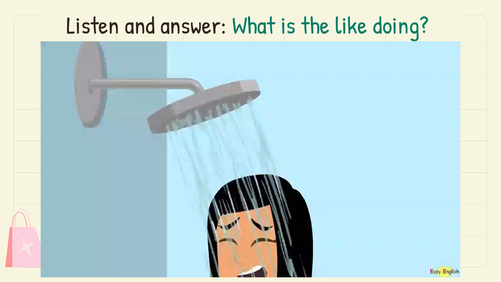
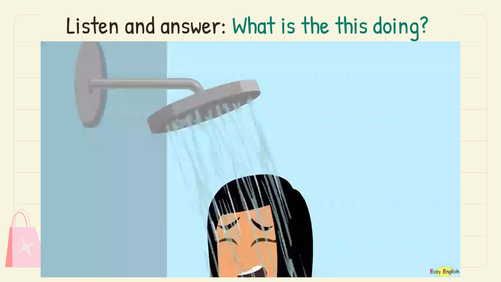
like: like -> this
